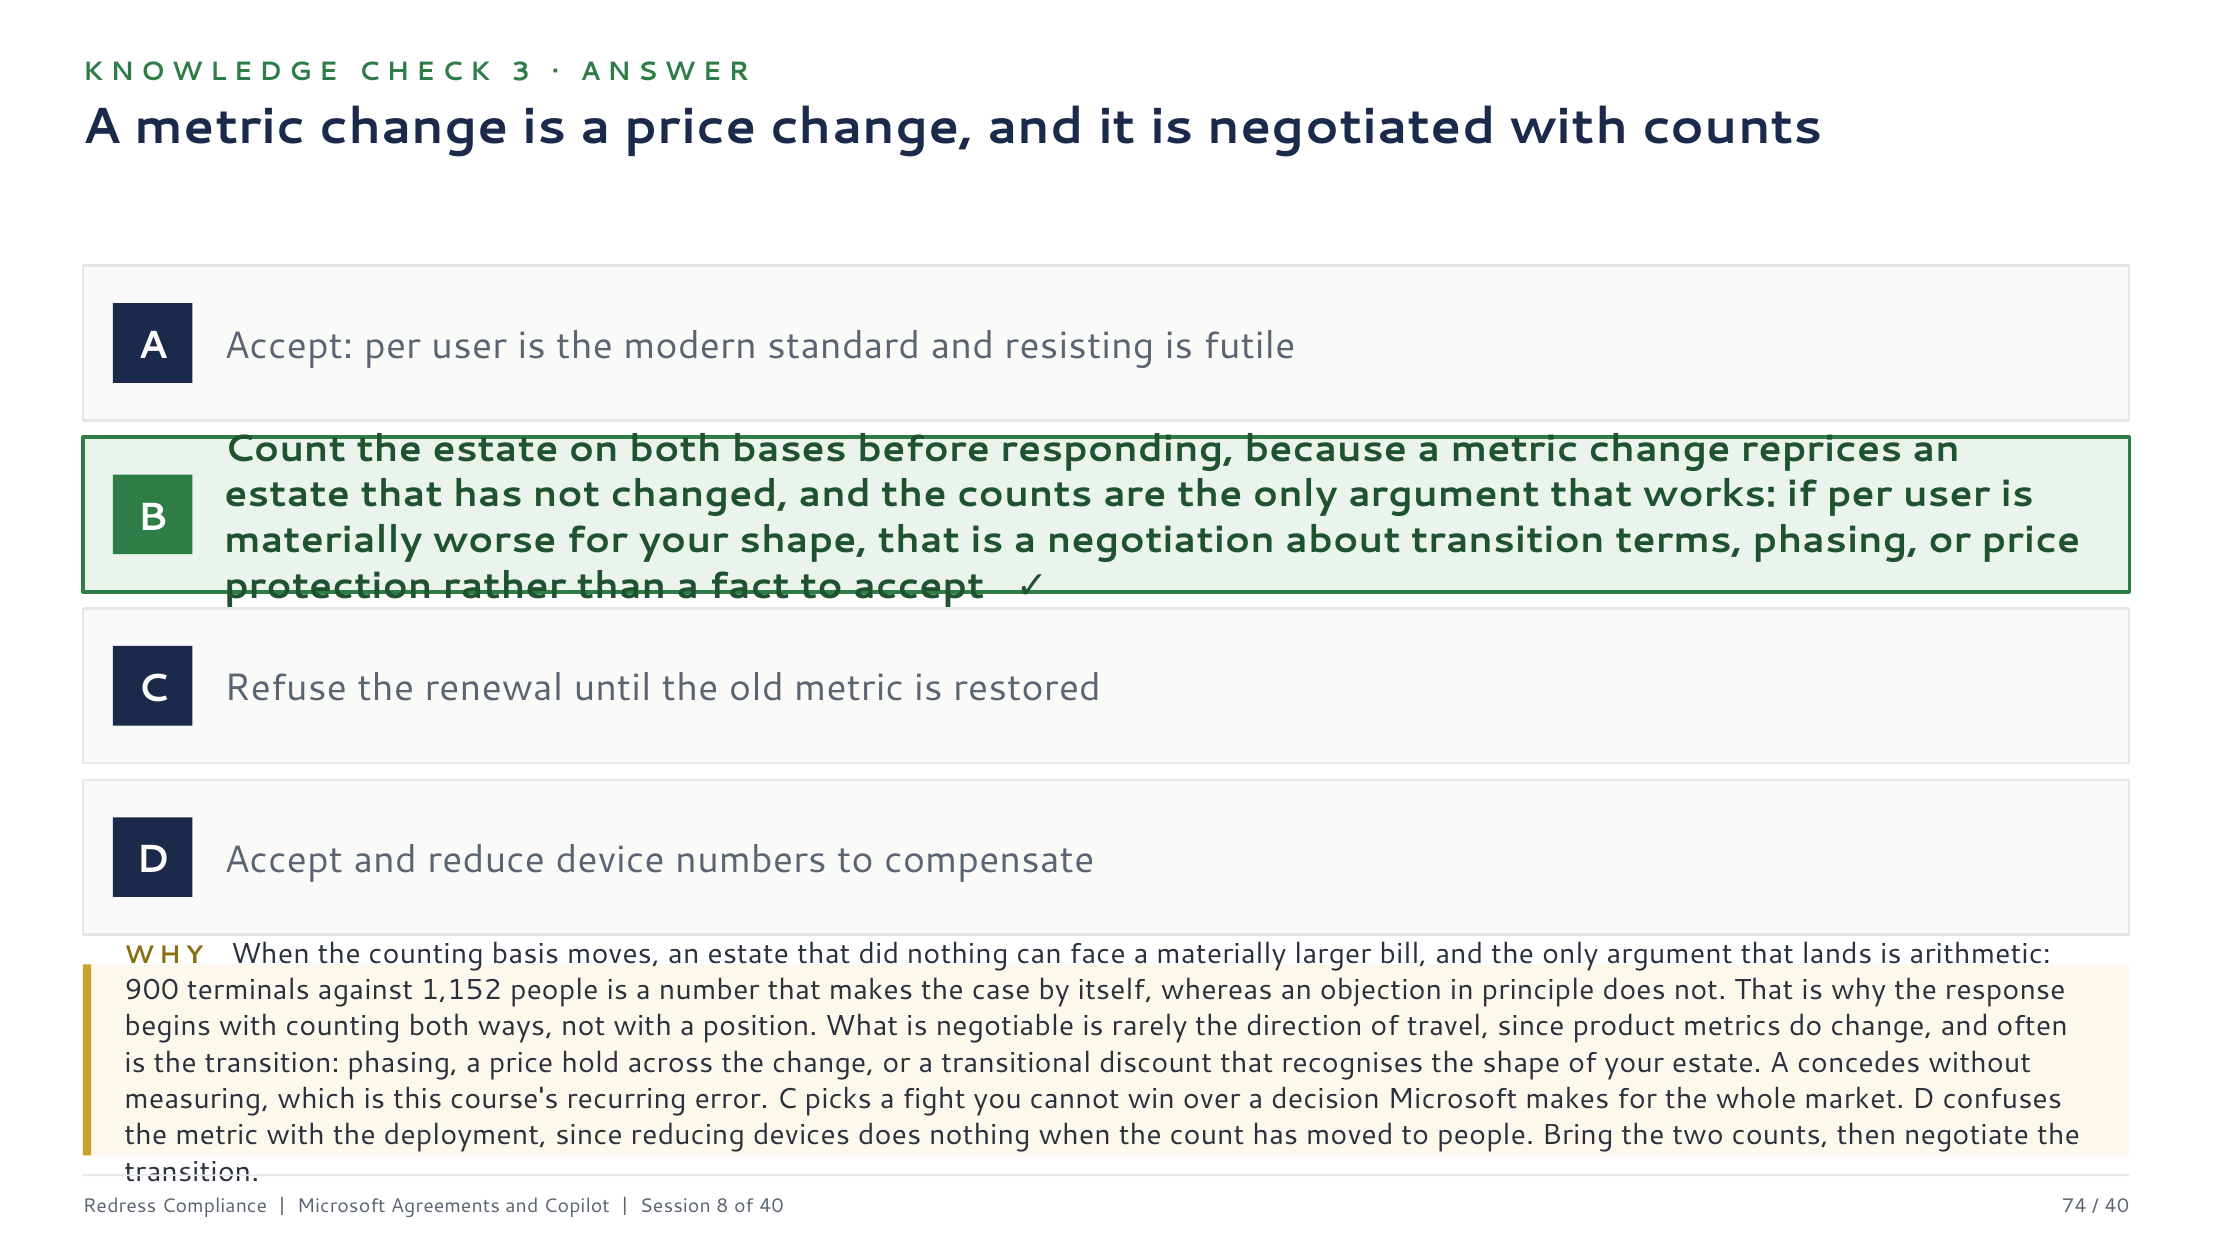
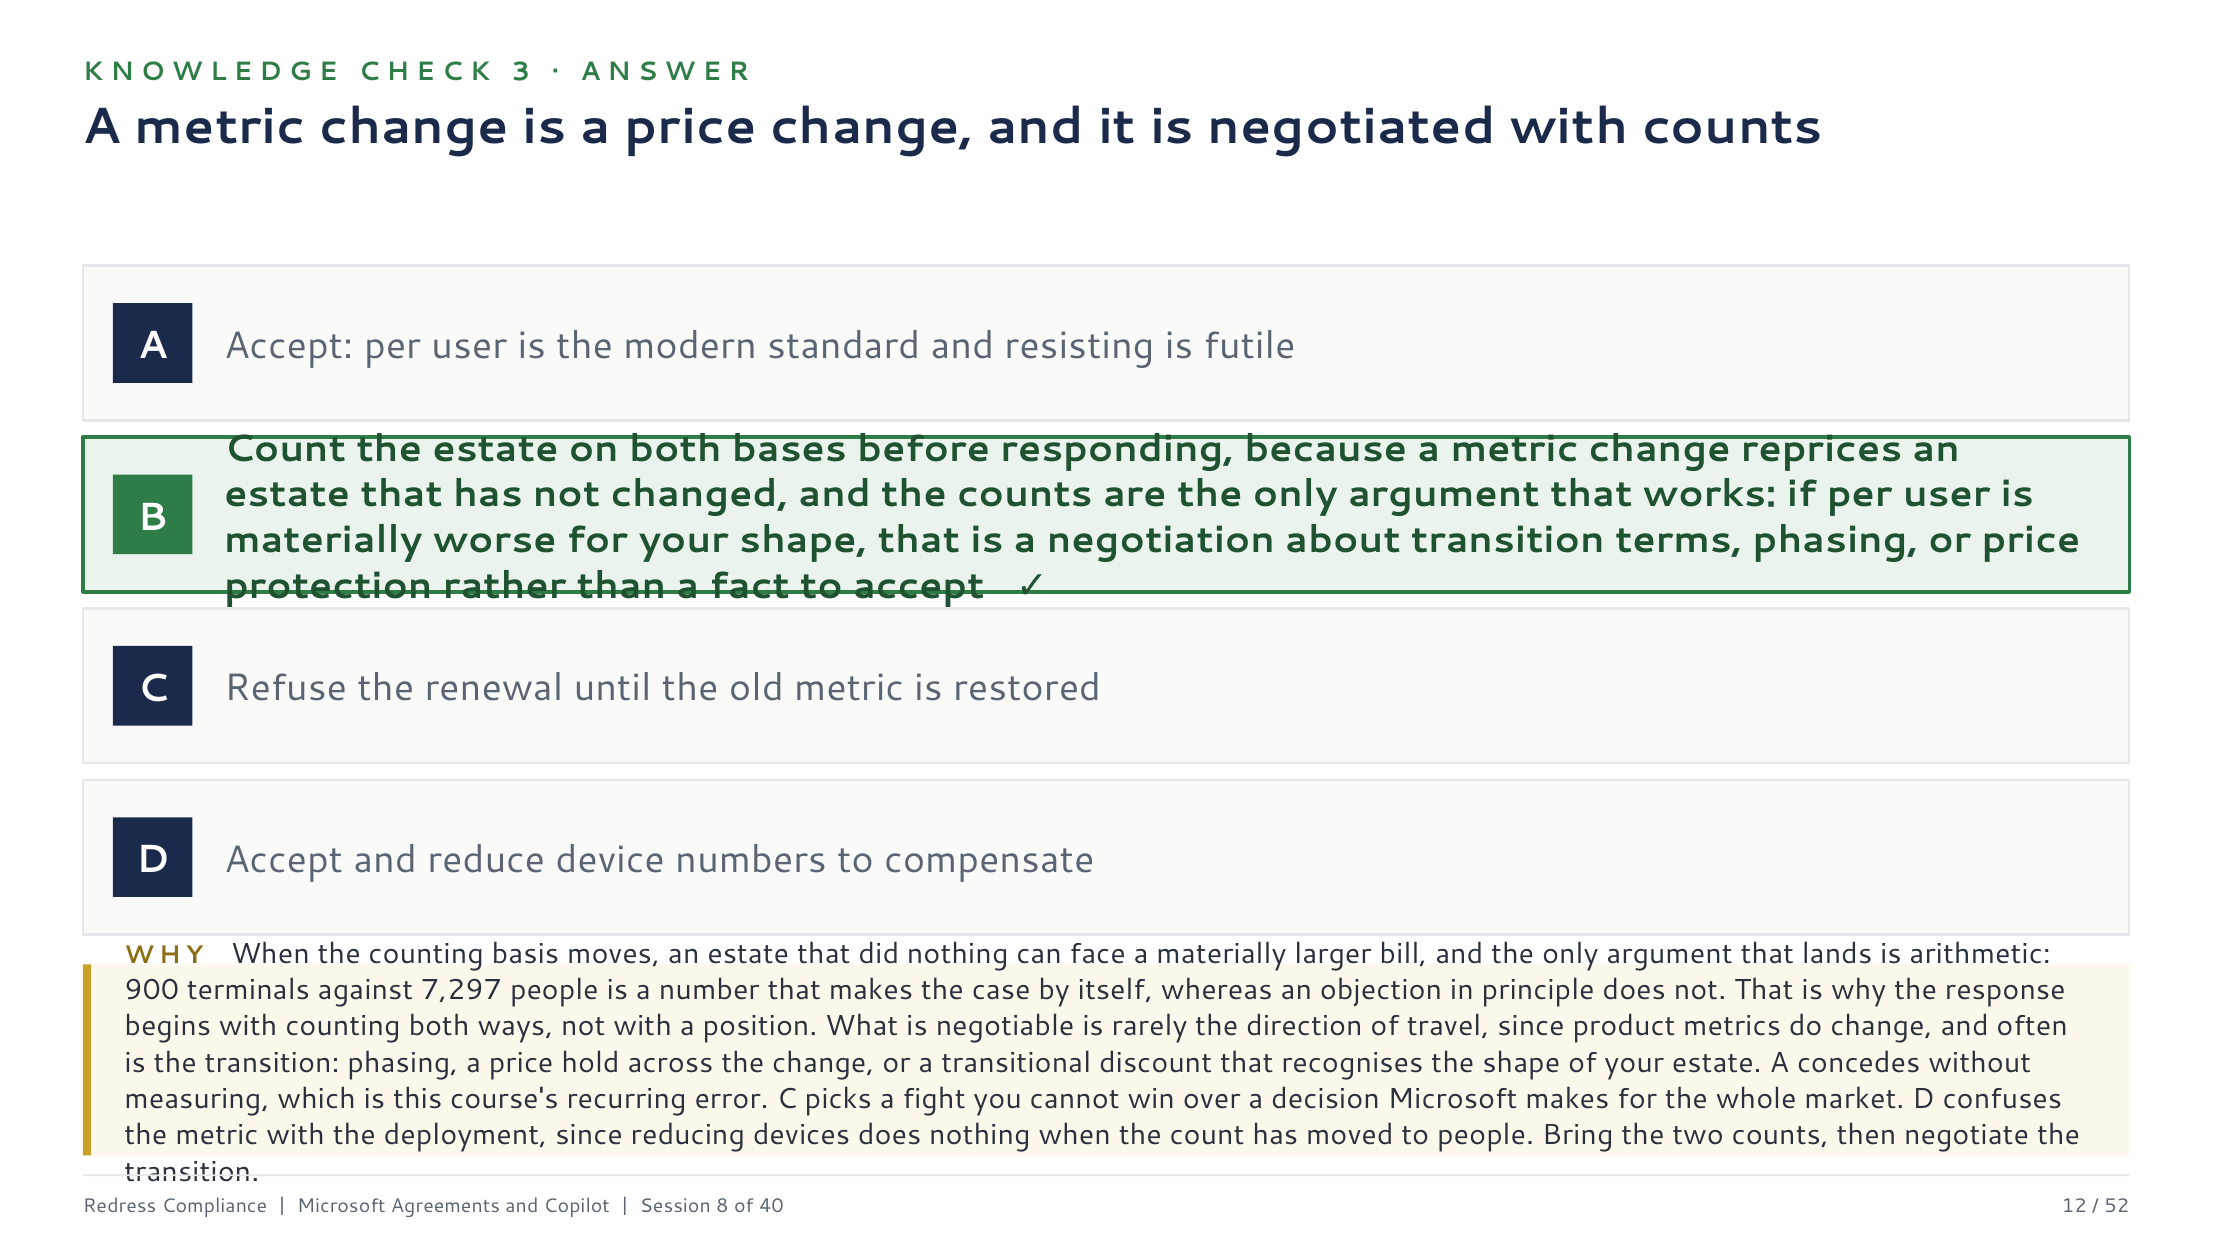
1,152: 1,152 -> 7,297
74: 74 -> 12
40 at (2117, 1206): 40 -> 52
